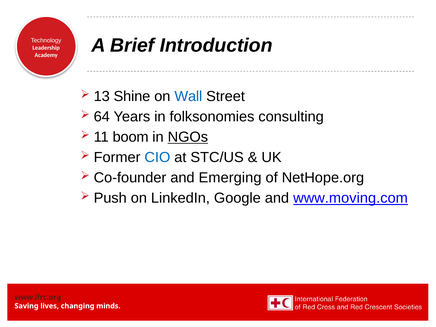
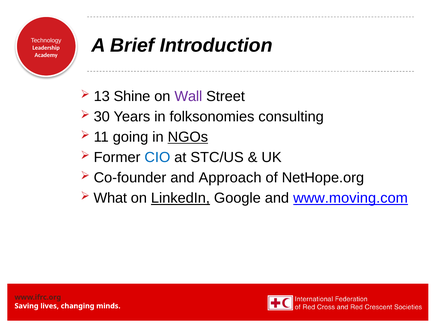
Wall colour: blue -> purple
64: 64 -> 30
boom: boom -> going
Emerging: Emerging -> Approach
Push: Push -> What
LinkedIn underline: none -> present
